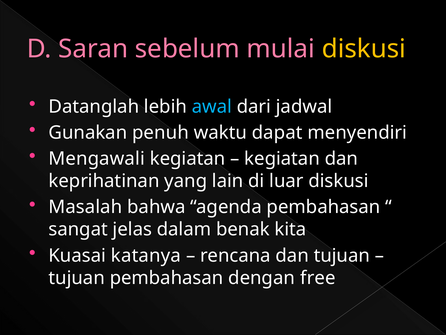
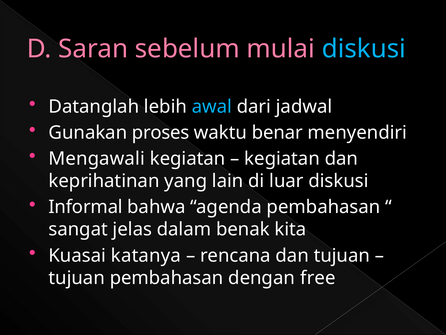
diskusi at (364, 49) colour: yellow -> light blue
penuh: penuh -> proses
dapat: dapat -> benar
Masalah: Masalah -> Informal
